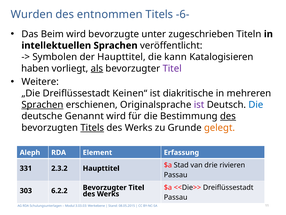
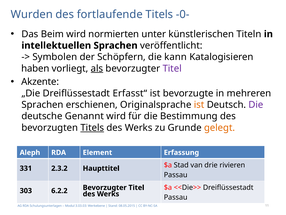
entnommen: entnommen -> fortlaufende
-6-: -6- -> -0-
bevorzugte: bevorzugte -> normierten
zugeschrieben: zugeschrieben -> künstlerischen
der Haupttitel: Haupttitel -> Schöpfern
Weitere: Weitere -> Akzente
Keinen“: Keinen“ -> Erfasst“
diakritische: diakritische -> bevorzugte
Sprachen at (42, 105) underline: present -> none
ist at (199, 105) colour: purple -> orange
Die at (256, 105) colour: blue -> purple
des at (228, 116) underline: present -> none
